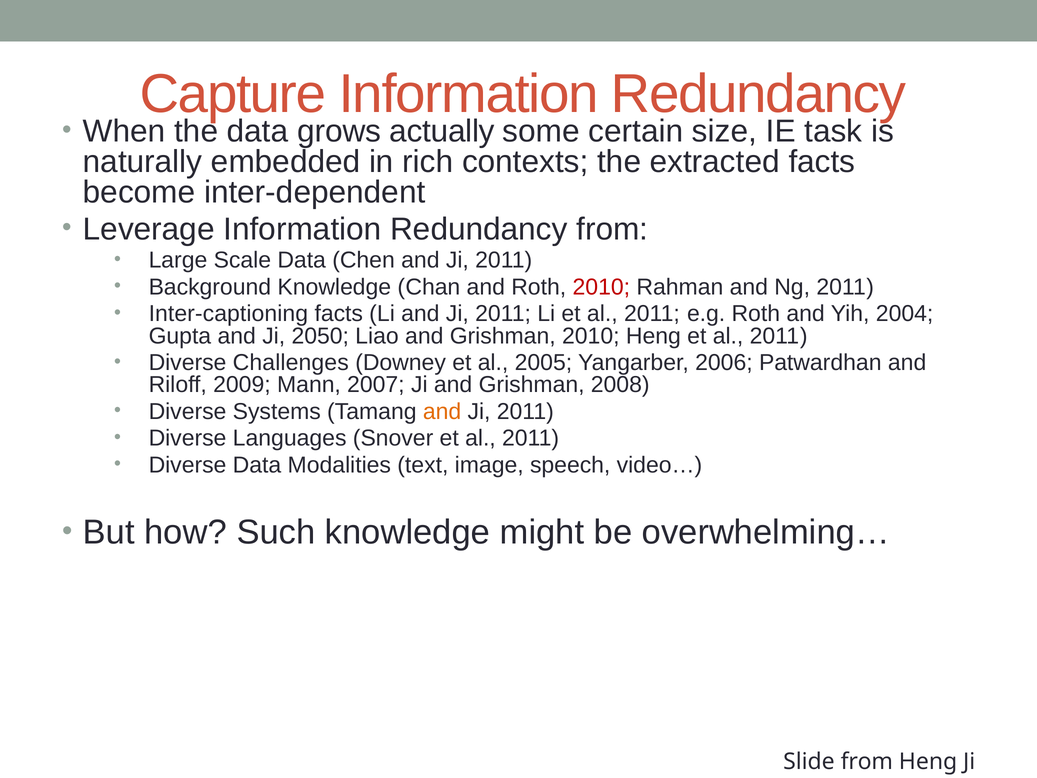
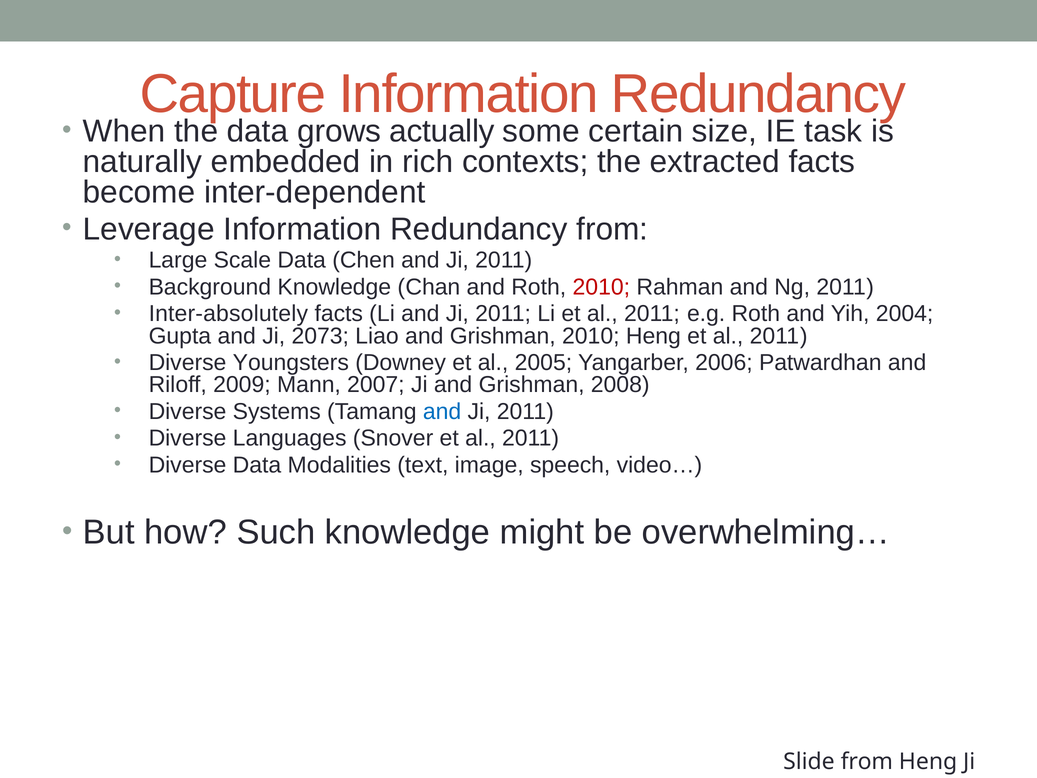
Inter-captioning: Inter-captioning -> Inter-absolutely
2050: 2050 -> 2073
Challenges: Challenges -> Youngsters
and at (442, 411) colour: orange -> blue
